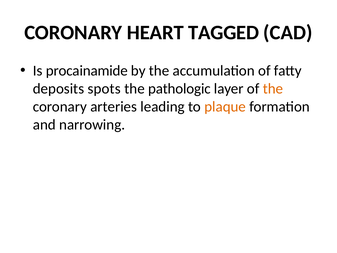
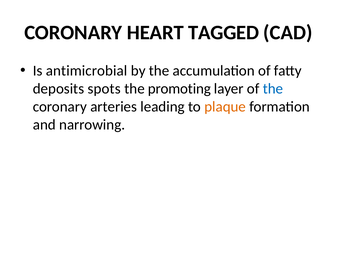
procainamide: procainamide -> antimicrobial
pathologic: pathologic -> promoting
the at (273, 89) colour: orange -> blue
